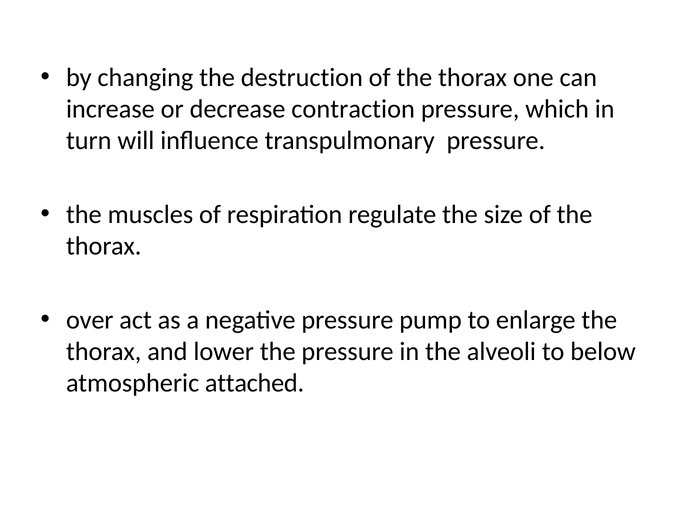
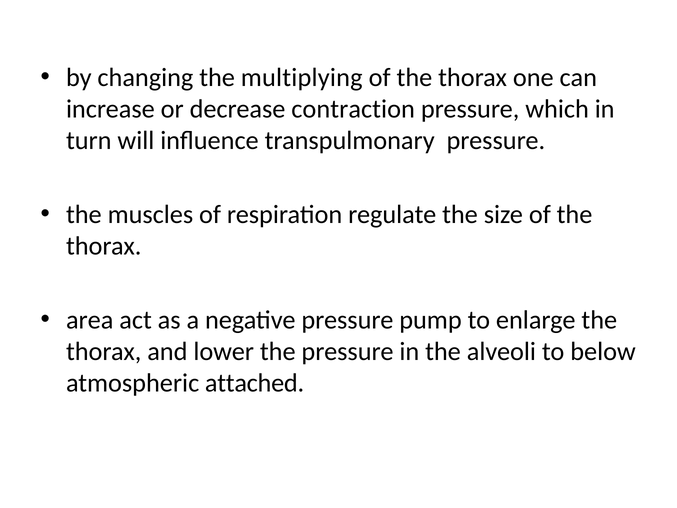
destruction: destruction -> multiplying
over: over -> area
